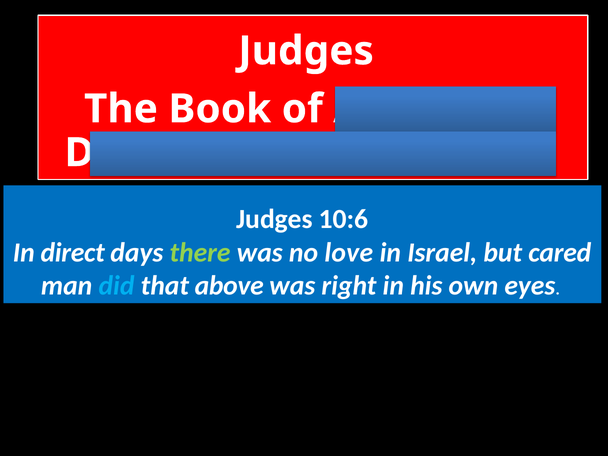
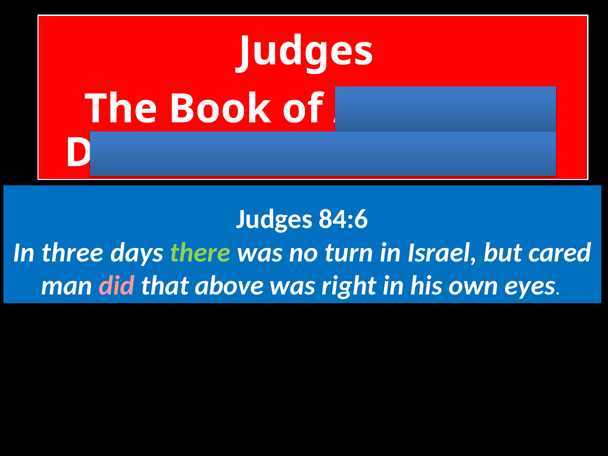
10:6: 10:6 -> 84:6
direct: direct -> three
love: love -> turn
did colour: light blue -> pink
